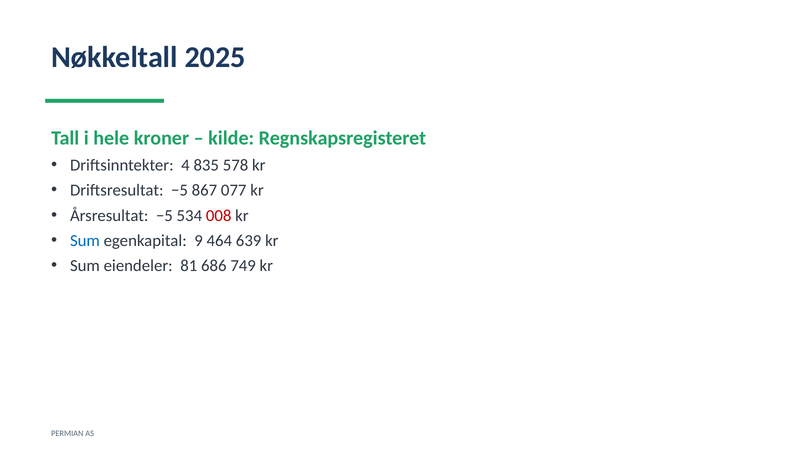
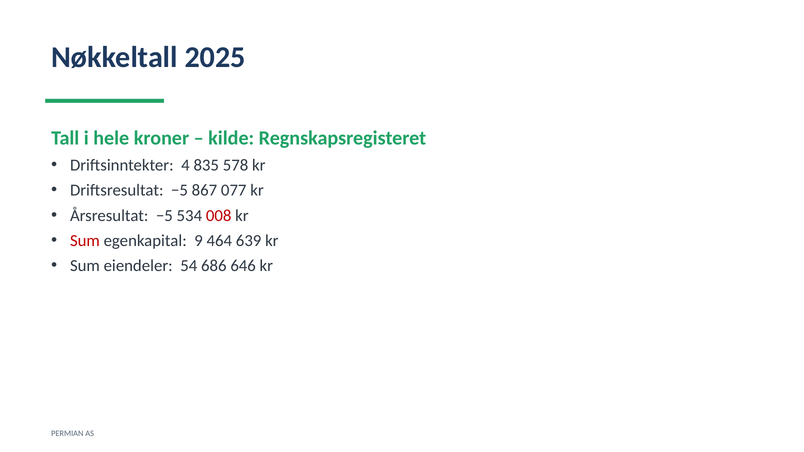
Sum at (85, 241) colour: blue -> red
81: 81 -> 54
749: 749 -> 646
